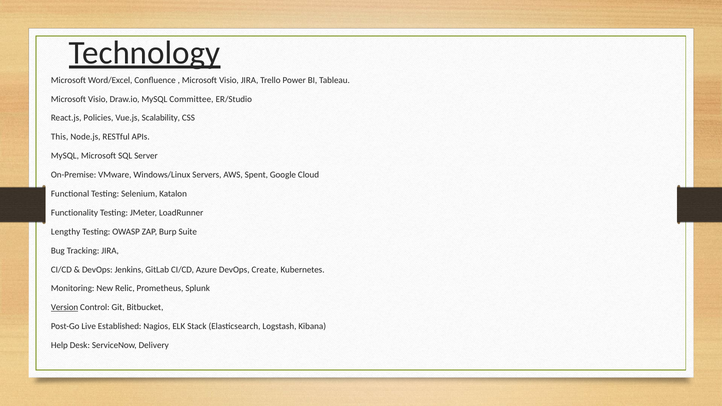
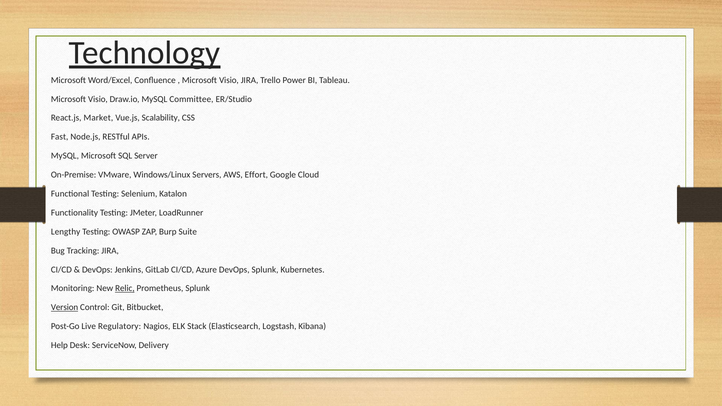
Policies: Policies -> Market
This: This -> Fast
Spent: Spent -> Effort
DevOps Create: Create -> Splunk
Relic underline: none -> present
Established: Established -> Regulatory
